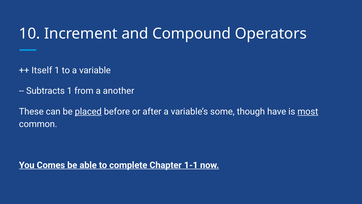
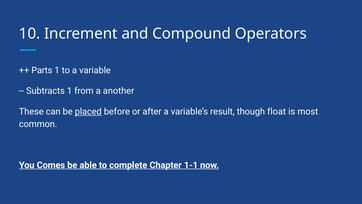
Itself: Itself -> Parts
some: some -> result
have: have -> float
most underline: present -> none
